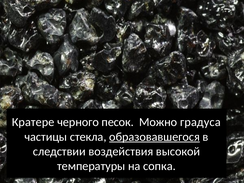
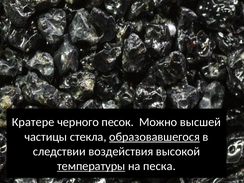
градуса: градуса -> высшей
температуры underline: none -> present
сопка: сопка -> песка
